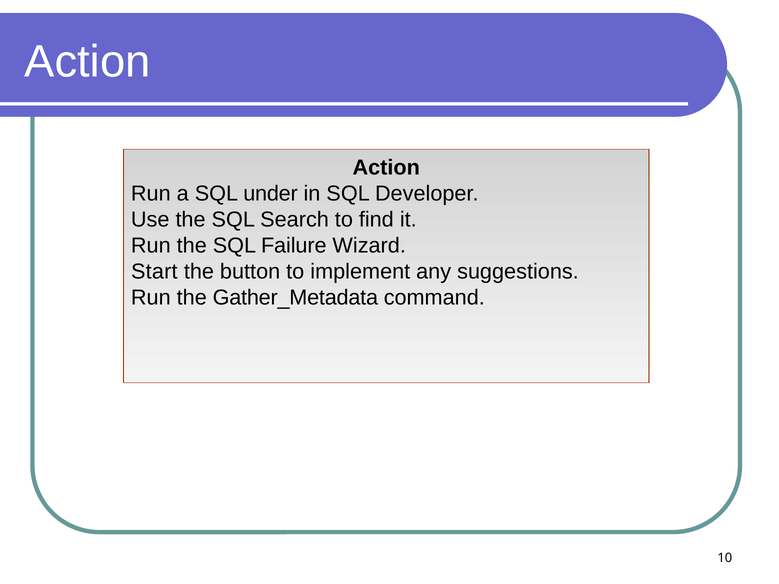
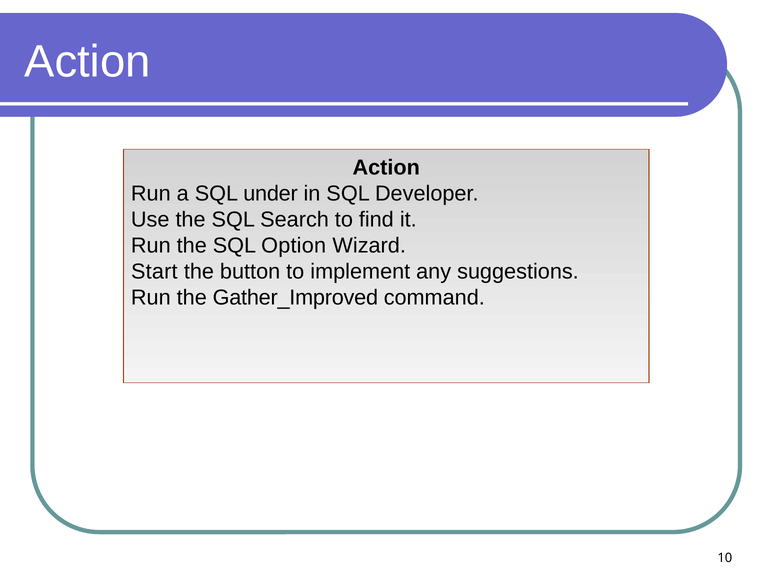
Failure: Failure -> Option
Gather_Metadata: Gather_Metadata -> Gather_Improved
